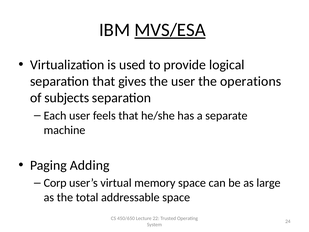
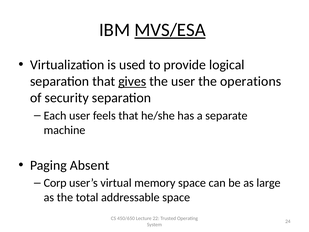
gives underline: none -> present
subjects: subjects -> security
Adding: Adding -> Absent
